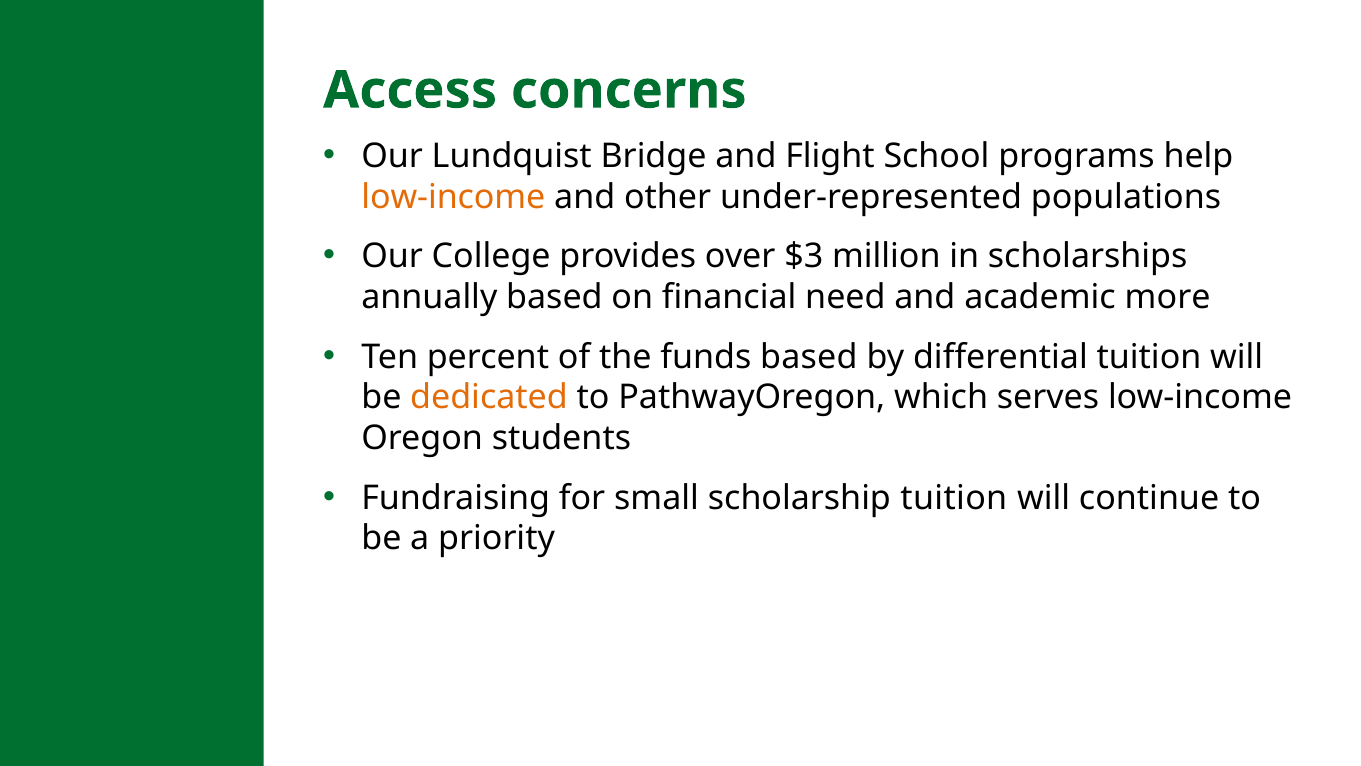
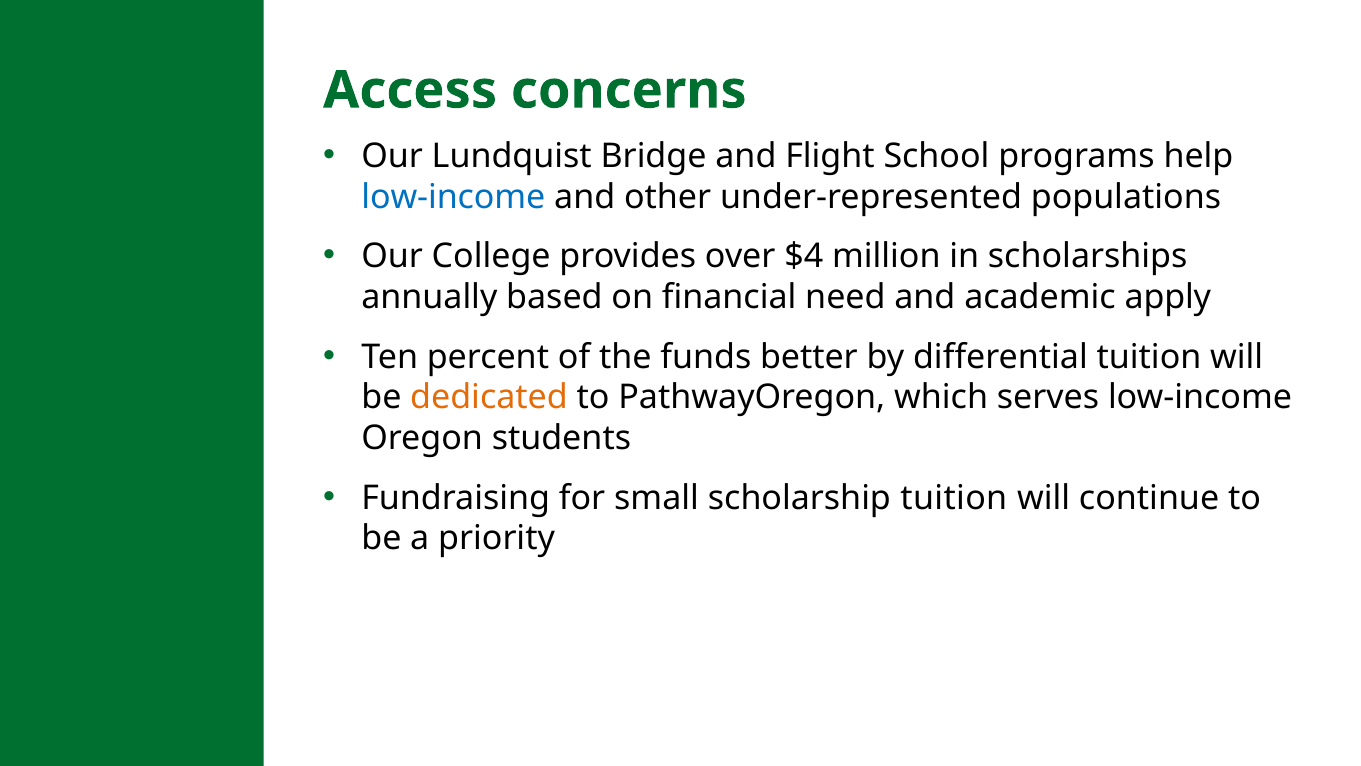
low-income at (453, 197) colour: orange -> blue
$3: $3 -> $4
more: more -> apply
funds based: based -> better
